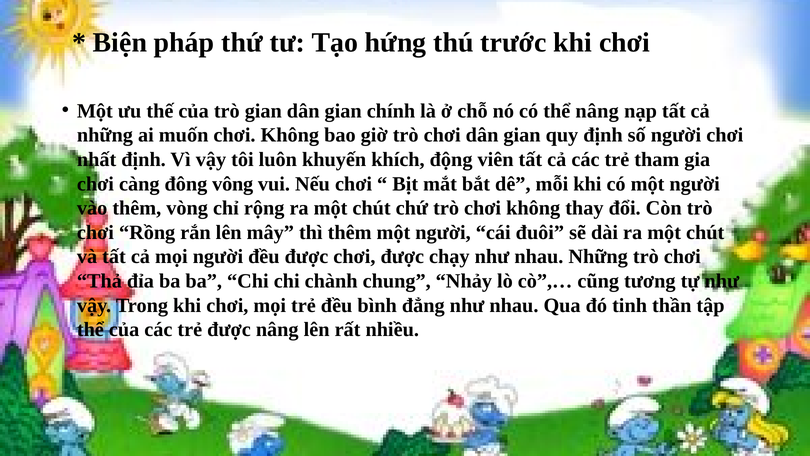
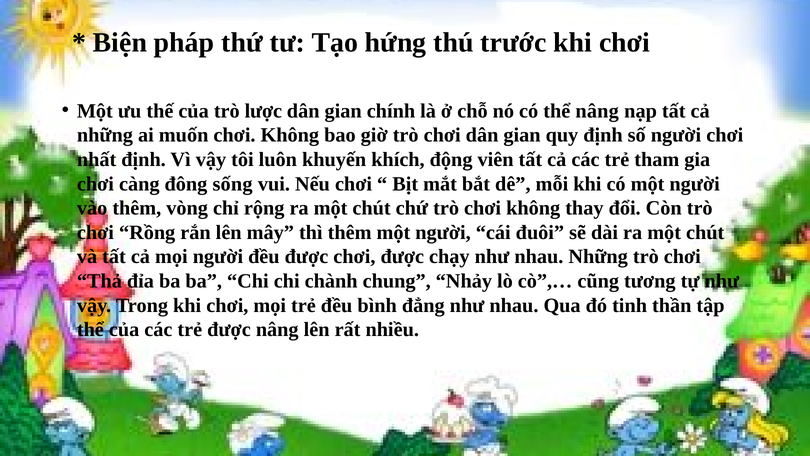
trò gian: gian -> lược
vông: vông -> sống
